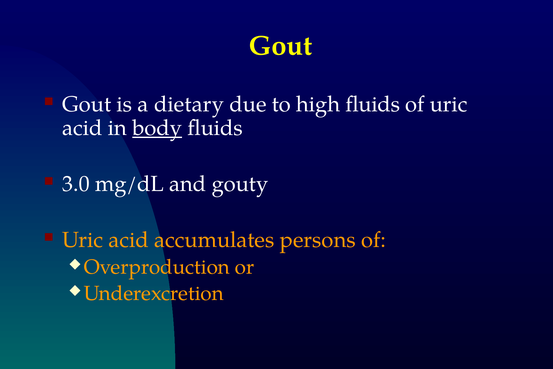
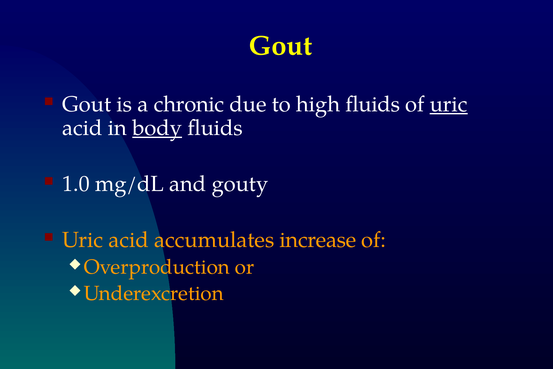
dietary: dietary -> chronic
uric at (449, 104) underline: none -> present
3.0: 3.0 -> 1.0
persons: persons -> increase
